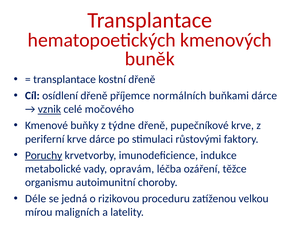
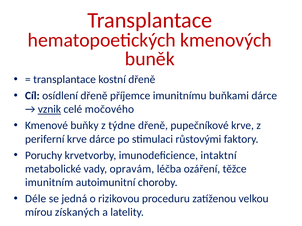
normálních: normálních -> imunitnímu
Poruchy underline: present -> none
indukce: indukce -> intaktní
organismu: organismu -> imunitním
maligních: maligních -> získaných
